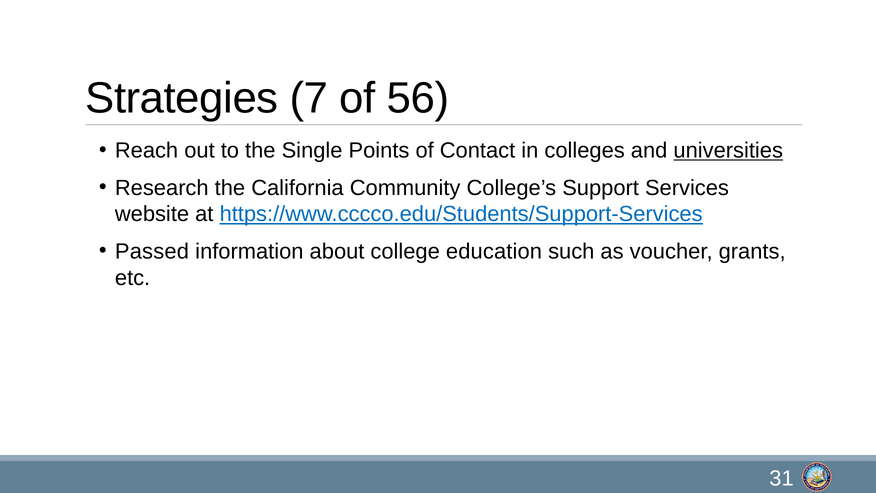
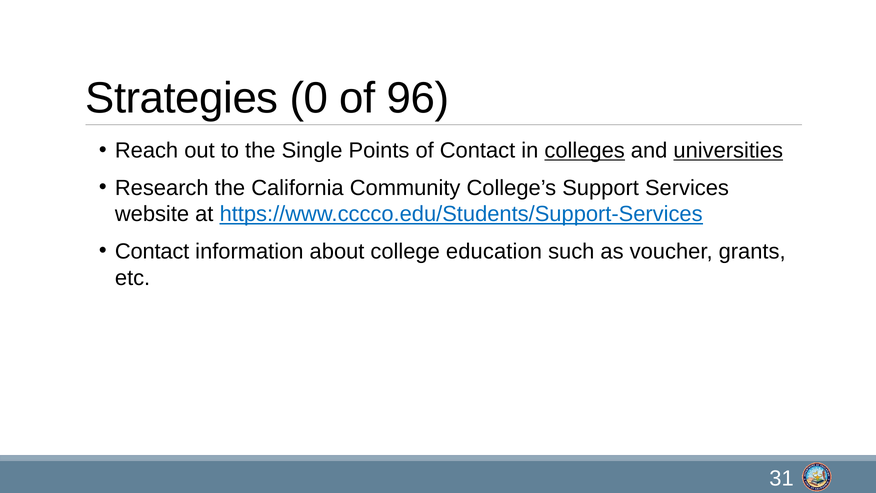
7: 7 -> 0
56: 56 -> 96
colleges underline: none -> present
Passed at (152, 251): Passed -> Contact
